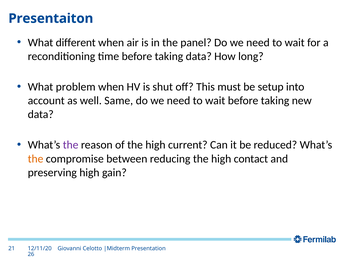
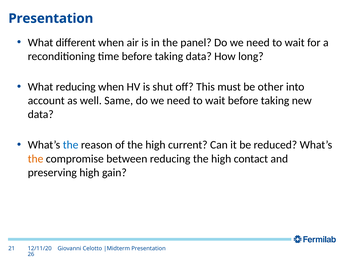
Presentaiton at (51, 18): Presentaiton -> Presentation
What problem: problem -> reducing
setup: setup -> other
the at (71, 145) colour: purple -> blue
